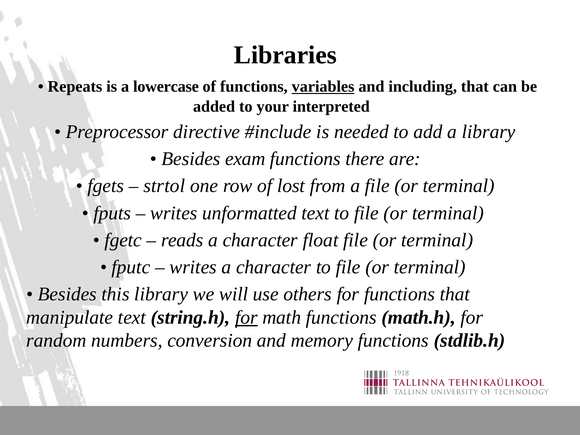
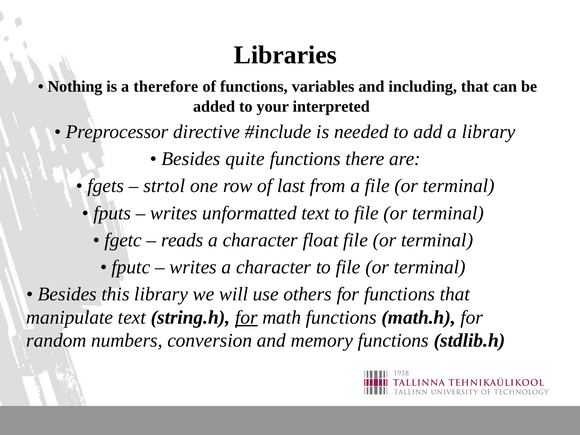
Repeats: Repeats -> Nothing
lowercase: lowercase -> therefore
variables underline: present -> none
exam: exam -> quite
lost: lost -> last
